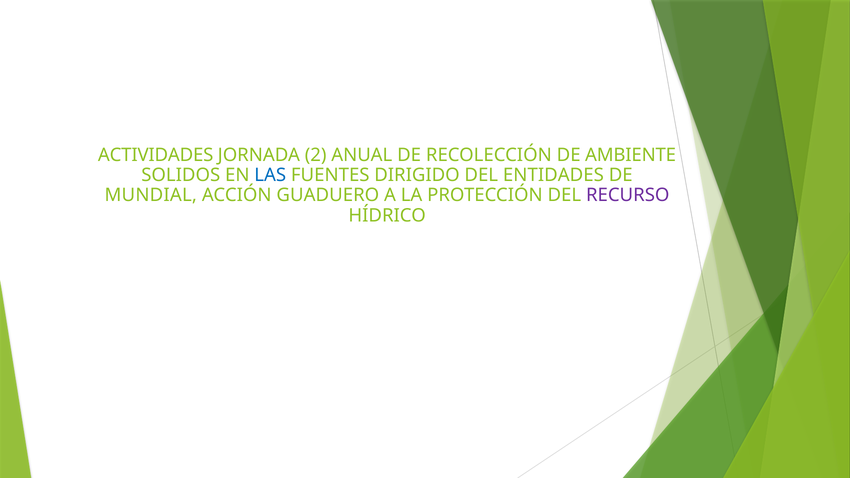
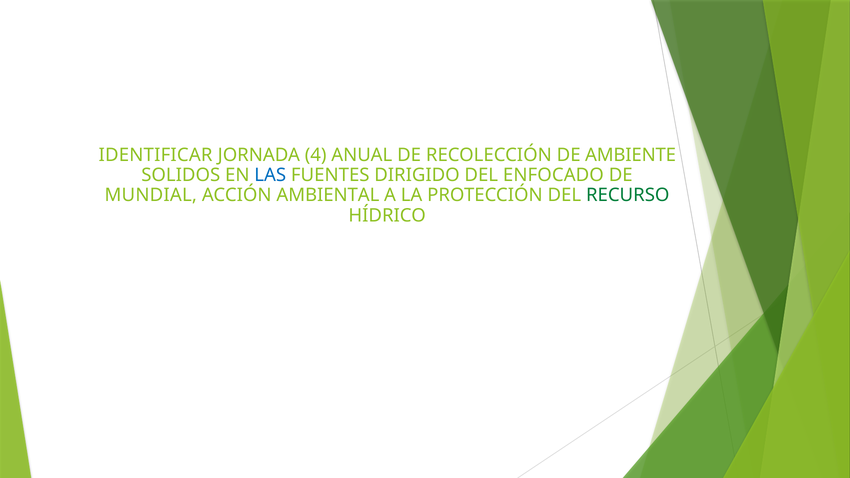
ACTIVIDADES: ACTIVIDADES -> IDENTIFICAR
2: 2 -> 4
ENTIDADES: ENTIDADES -> ENFOCADO
GUADUERO: GUADUERO -> AMBIENTAL
RECURSO colour: purple -> green
